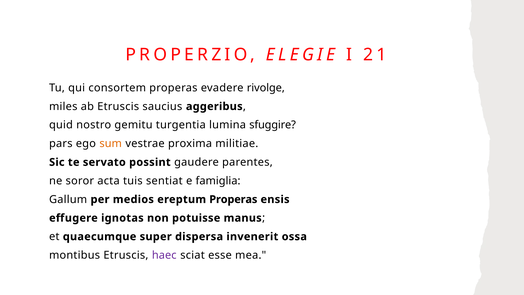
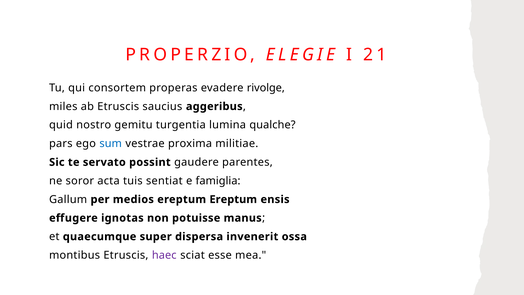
sfuggire: sfuggire -> qualche
sum colour: orange -> blue
ereptum Properas: Properas -> Ereptum
